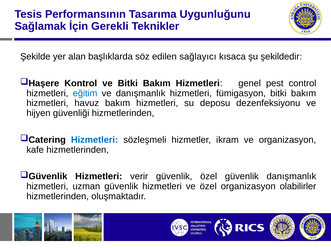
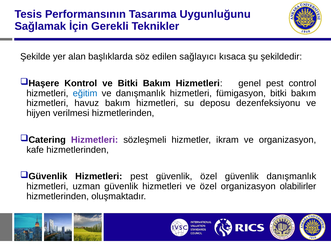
güvenliği: güvenliği -> verilmesi
Hizmetleri at (95, 140) colour: blue -> purple
Hizmetleri verir: verir -> pest
